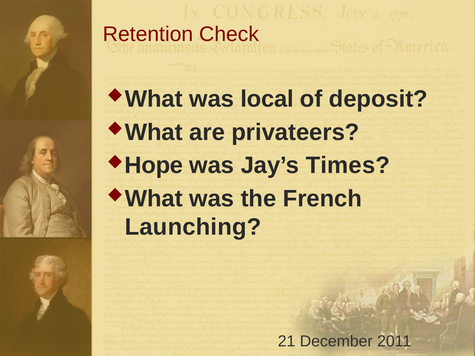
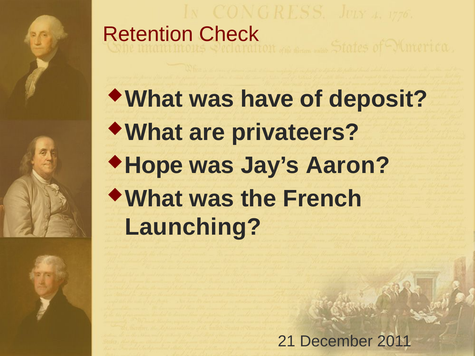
local: local -> have
Times: Times -> Aaron
